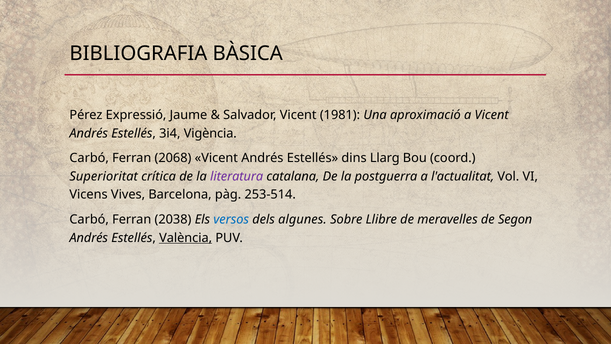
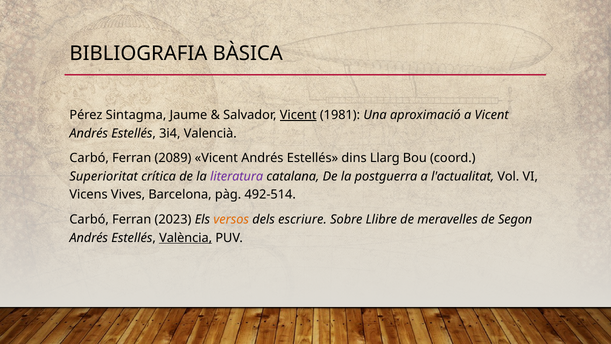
Expressió: Expressió -> Sintagma
Vicent at (298, 115) underline: none -> present
Vigència: Vigència -> Valencià
2068: 2068 -> 2089
253-514: 253-514 -> 492-514
2038: 2038 -> 2023
versos colour: blue -> orange
algunes: algunes -> escriure
